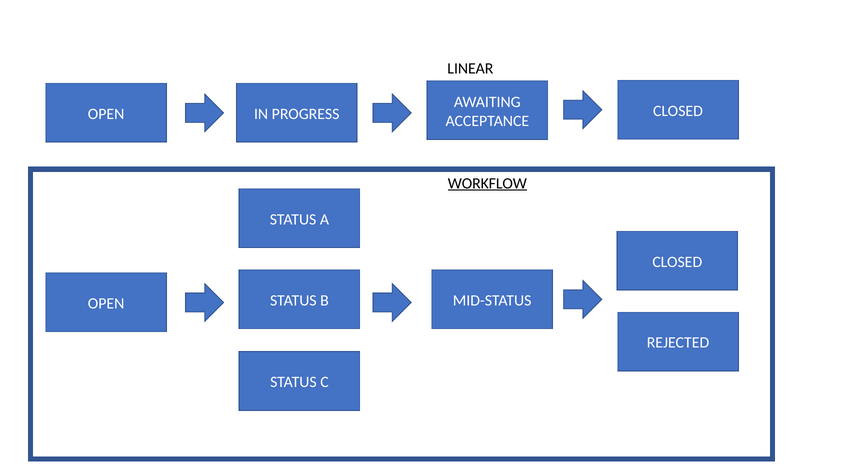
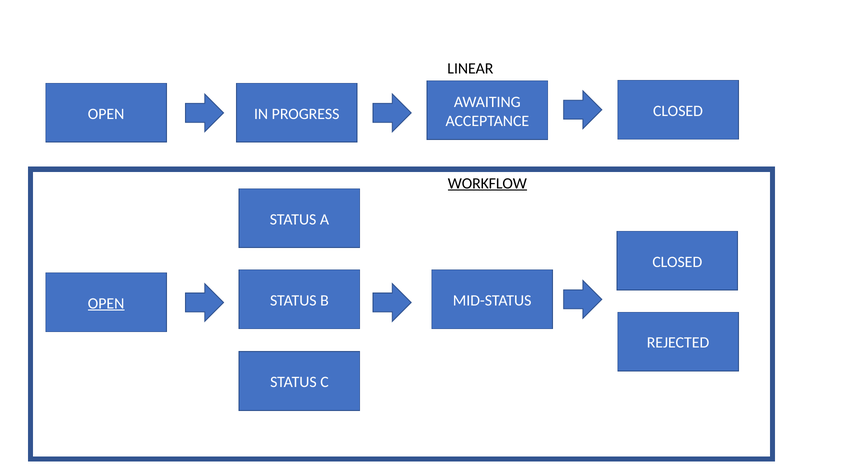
OPEN at (106, 304) underline: none -> present
